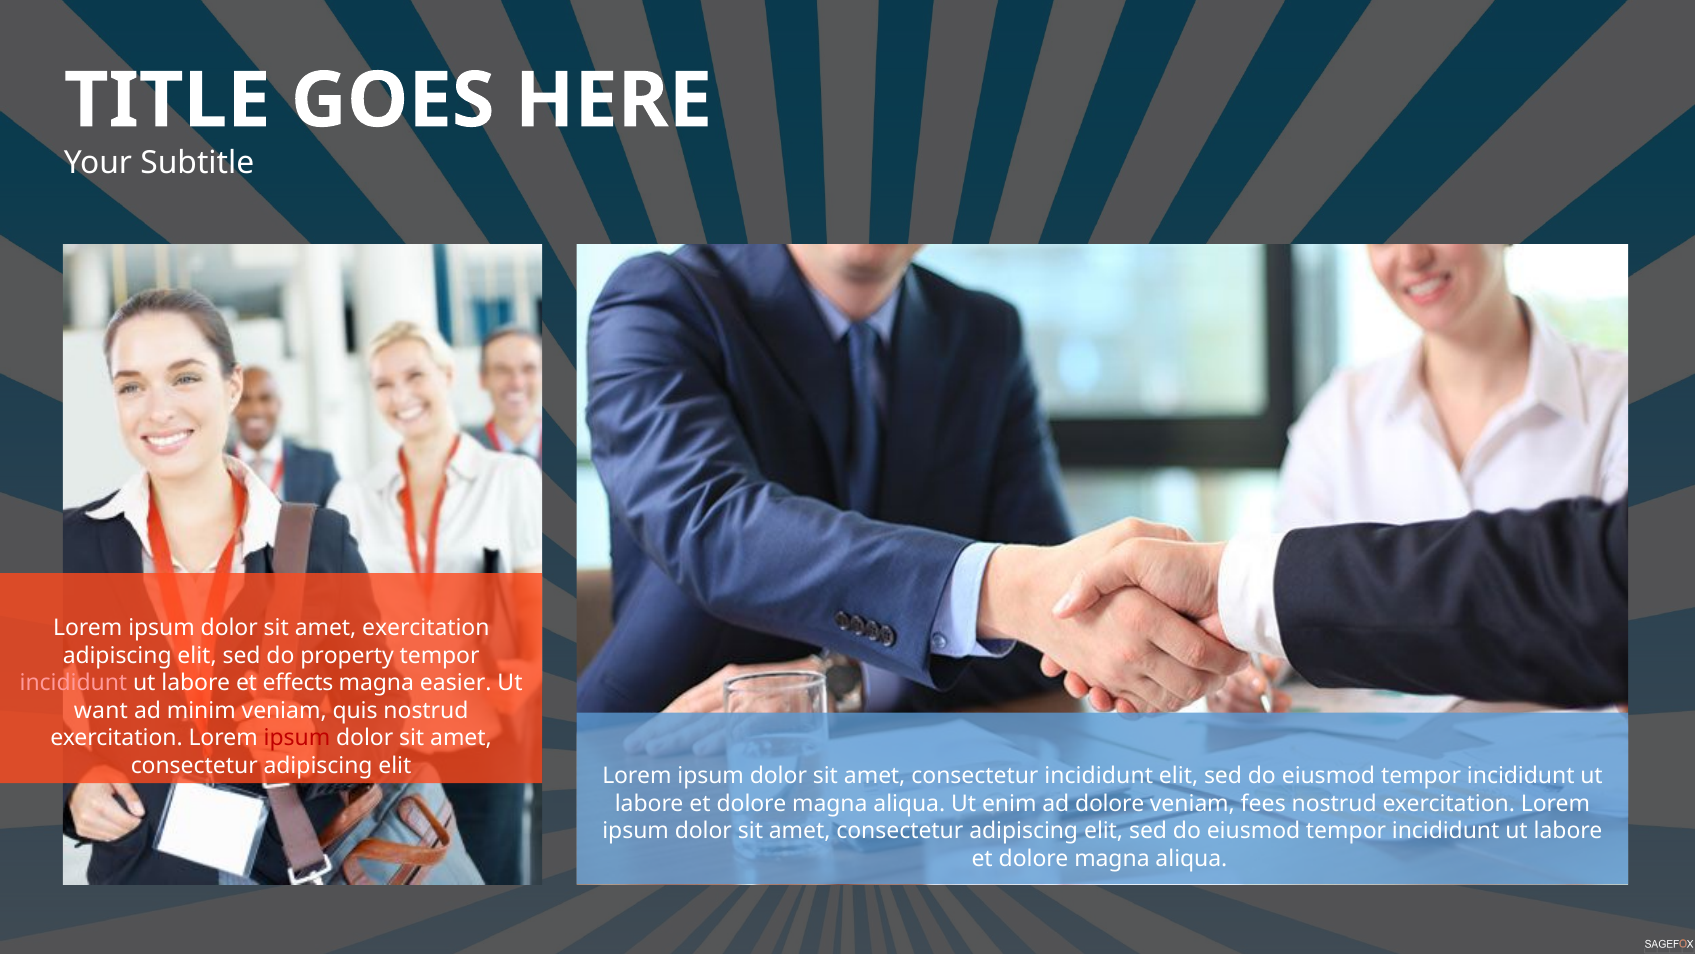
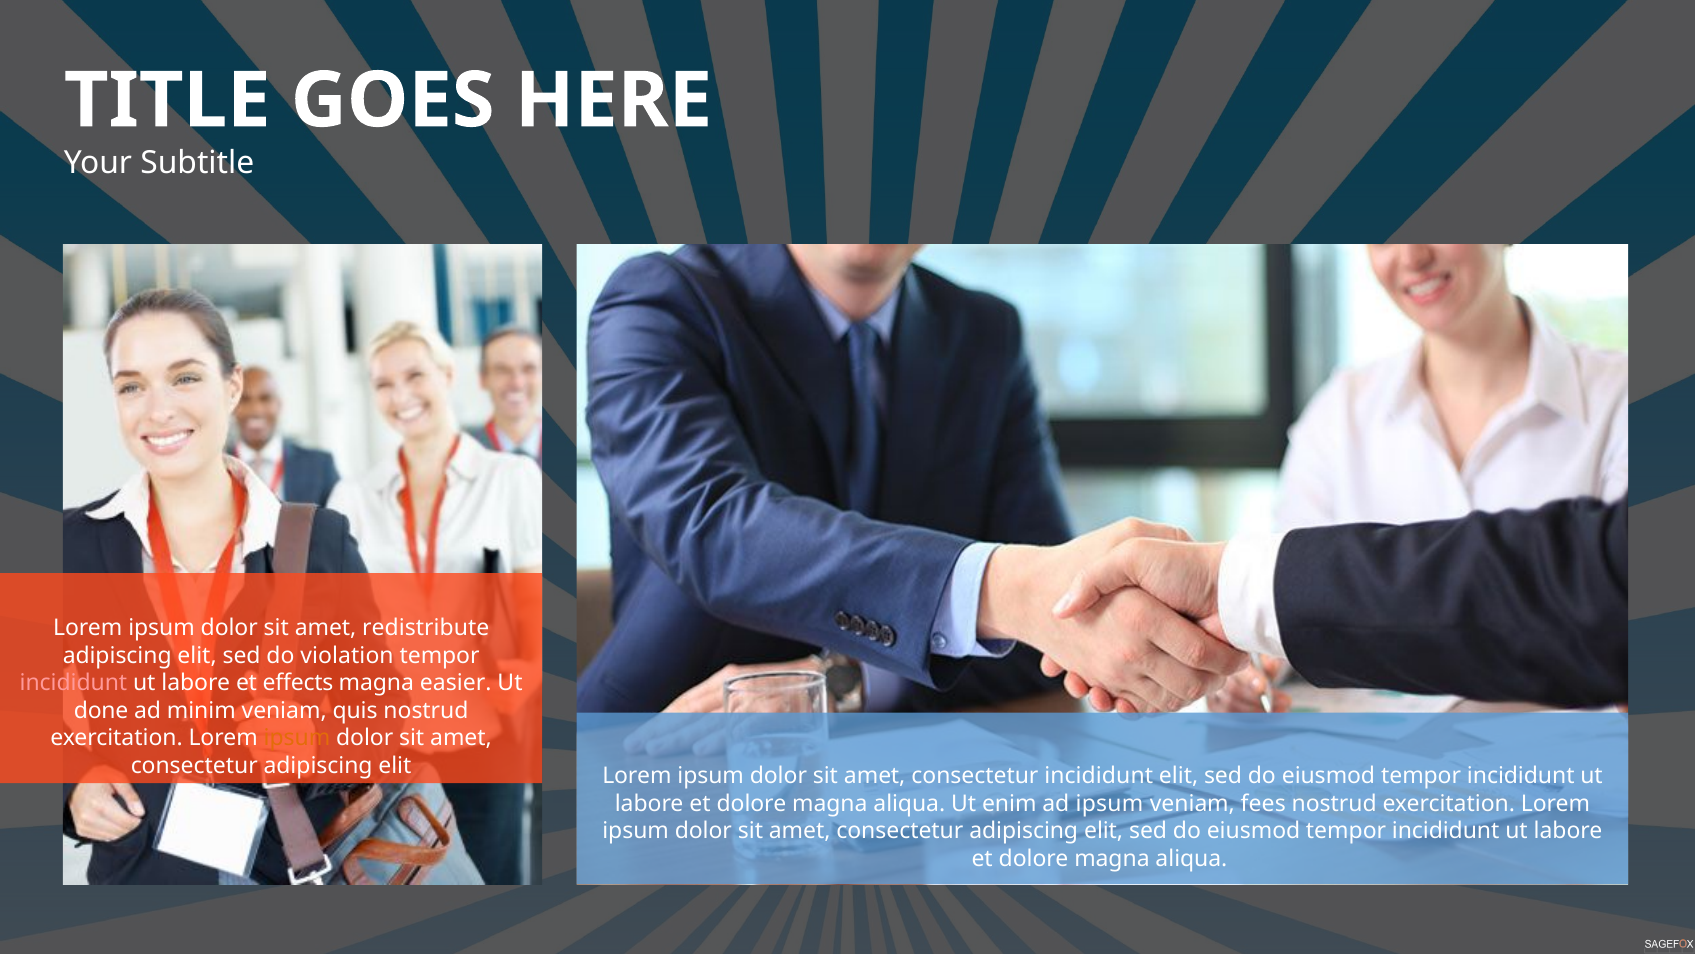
amet exercitation: exercitation -> redistribute
property: property -> violation
want: want -> done
ipsum at (297, 738) colour: red -> orange
ad dolore: dolore -> ipsum
